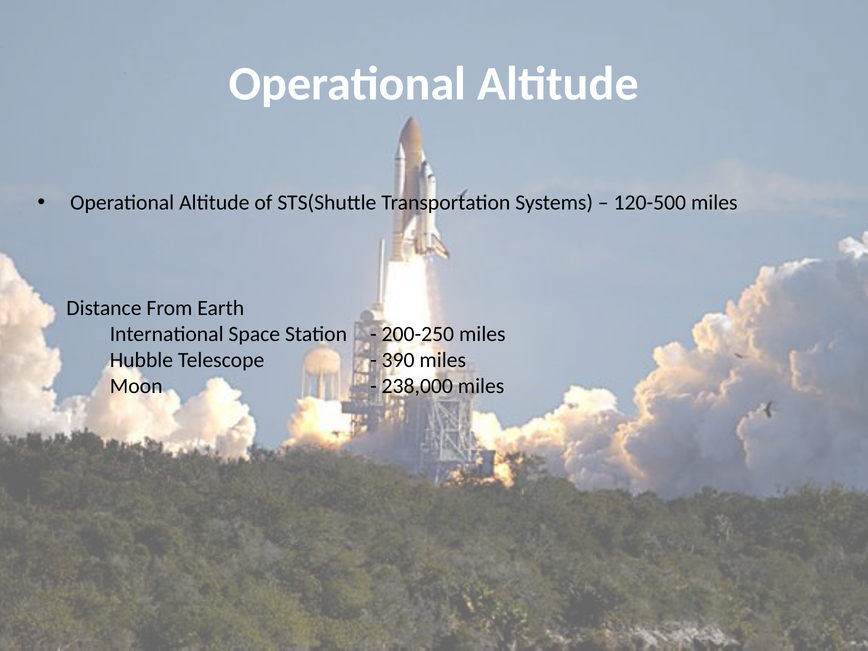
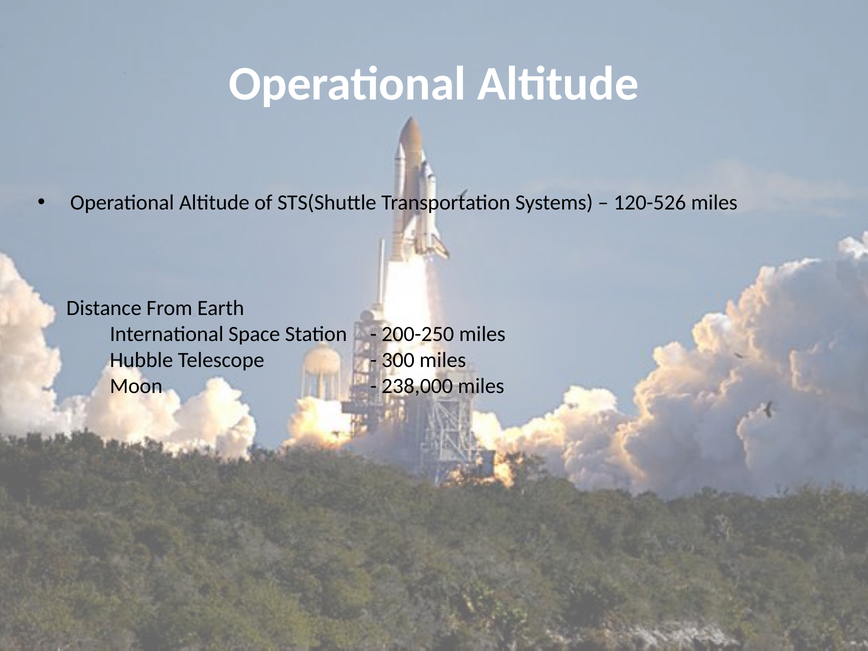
120-500: 120-500 -> 120-526
390: 390 -> 300
